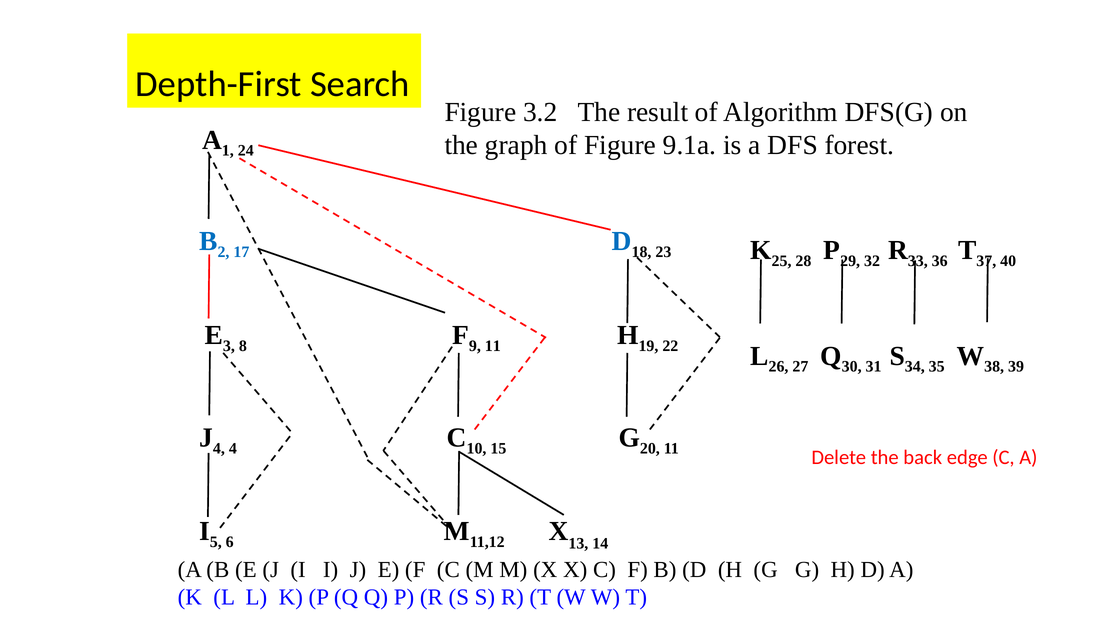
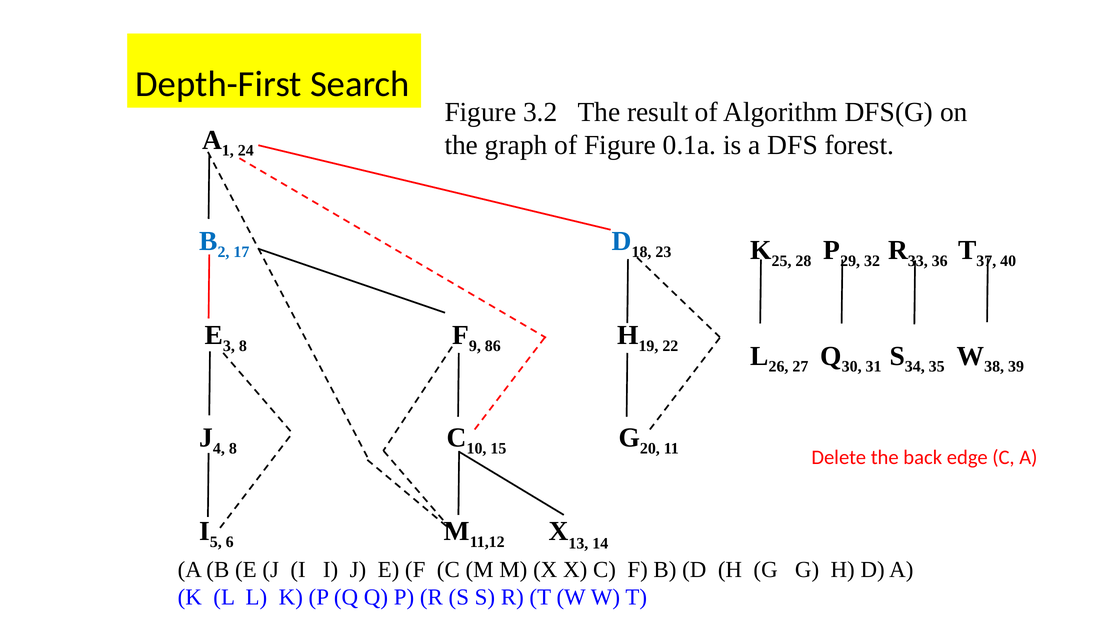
9.1a: 9.1a -> 0.1a
11 at (493, 346): 11 -> 86
4 at (233, 448): 4 -> 8
